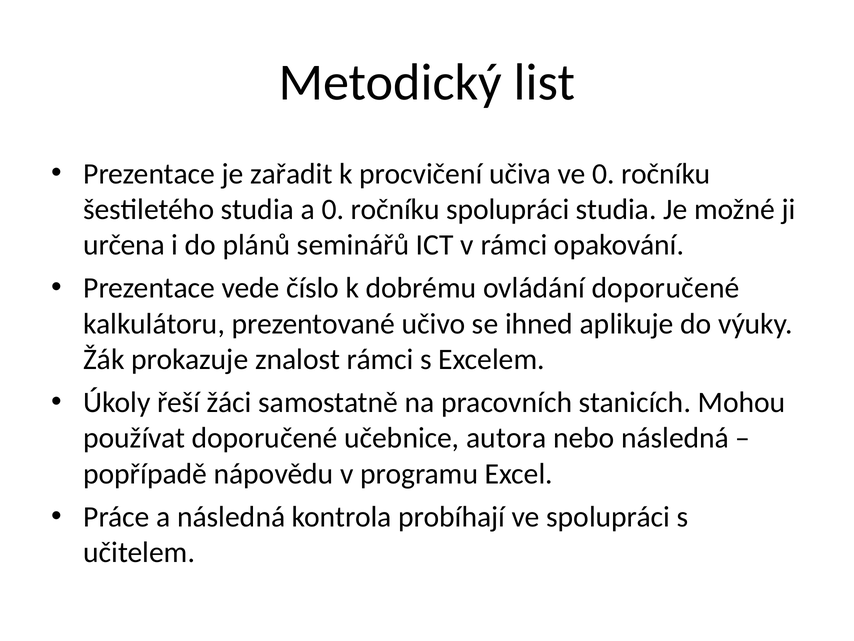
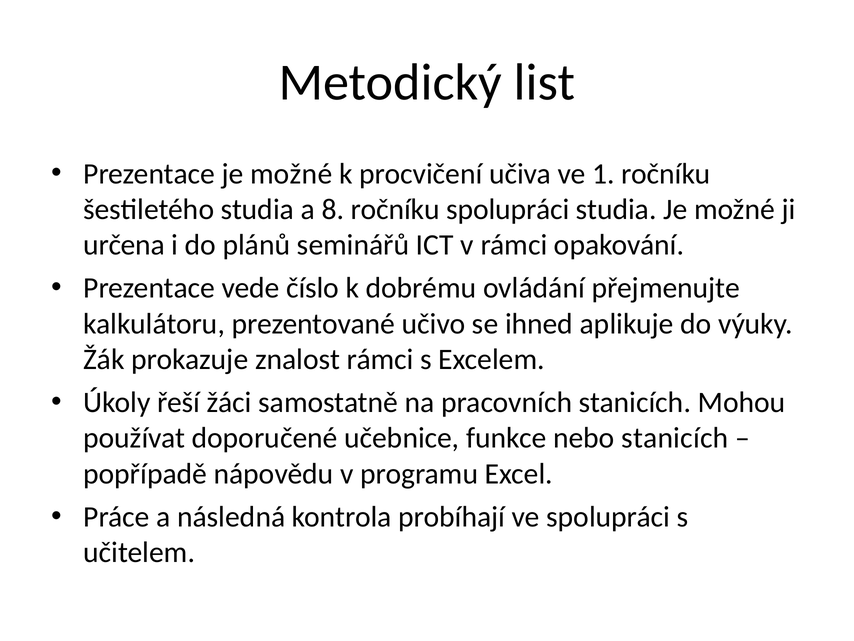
Prezentace je zařadit: zařadit -> možné
ve 0: 0 -> 1
a 0: 0 -> 8
ovládání doporučené: doporučené -> přejmenujte
autora: autora -> funkce
nebo následná: následná -> stanicích
